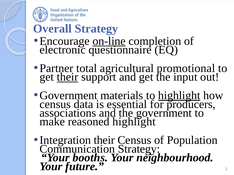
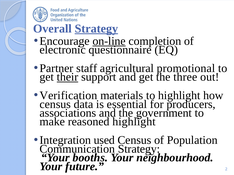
Strategy at (96, 29) underline: none -> present
total: total -> staff
input: input -> three
Government at (69, 96): Government -> Verification
highlight at (179, 96) underline: present -> none
Integration their: their -> used
